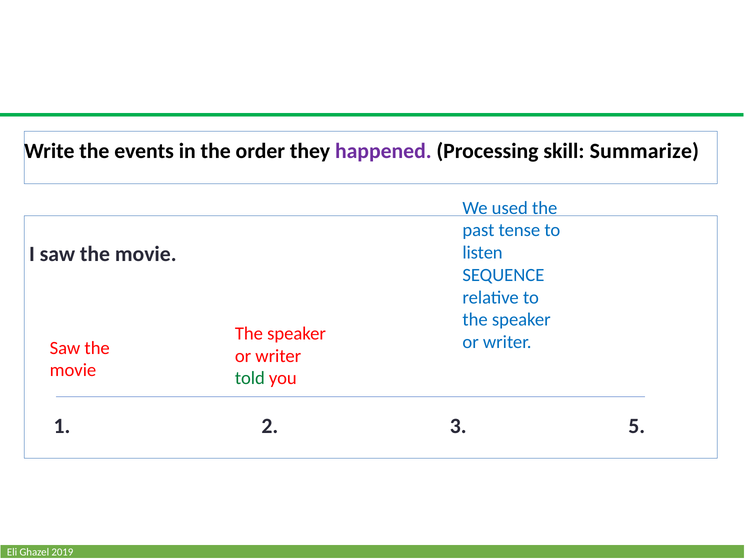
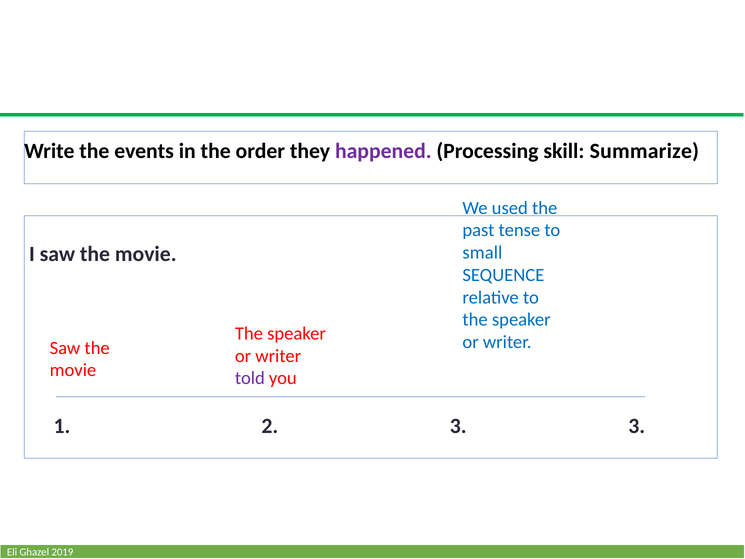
listen: listen -> small
told colour: green -> purple
3 5: 5 -> 3
